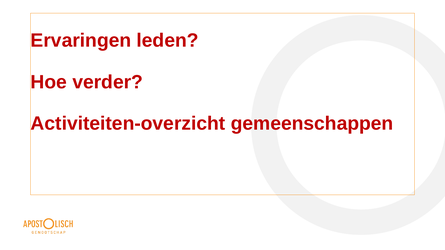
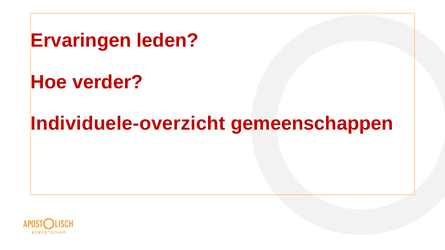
Activiteiten-overzicht: Activiteiten-overzicht -> Individuele-overzicht
